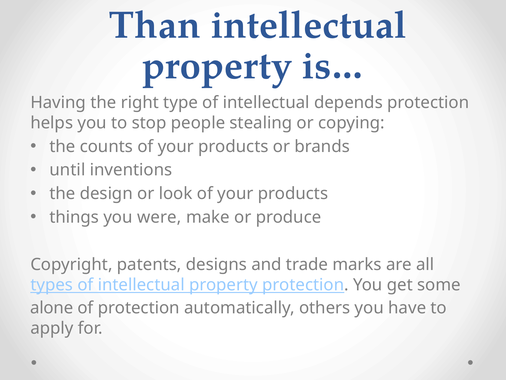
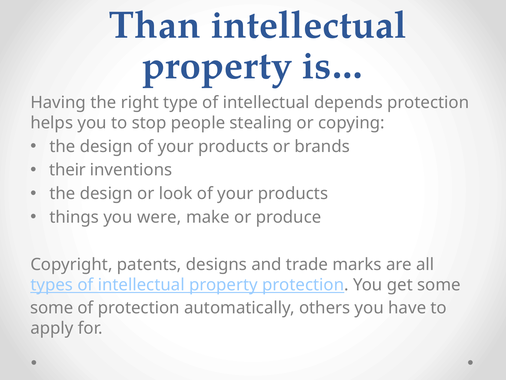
counts at (106, 146): counts -> design
until: until -> their
alone at (52, 308): alone -> some
